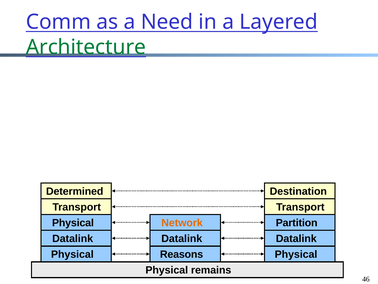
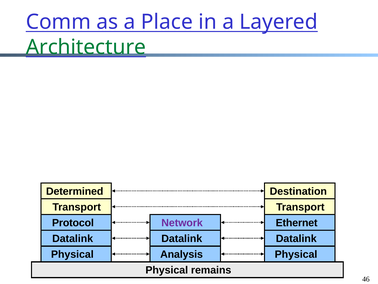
Need: Need -> Place
Physical at (73, 222): Physical -> Protocol
Network colour: orange -> purple
Partition: Partition -> Ethernet
Reasons: Reasons -> Analysis
